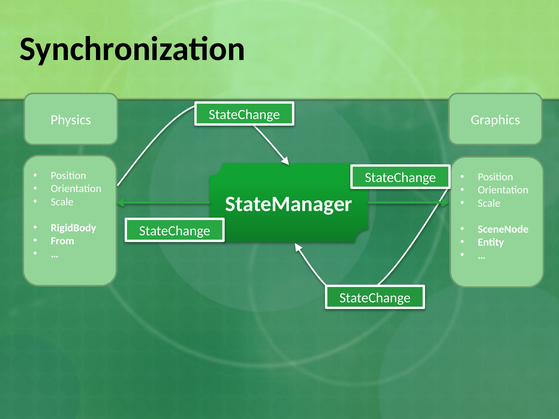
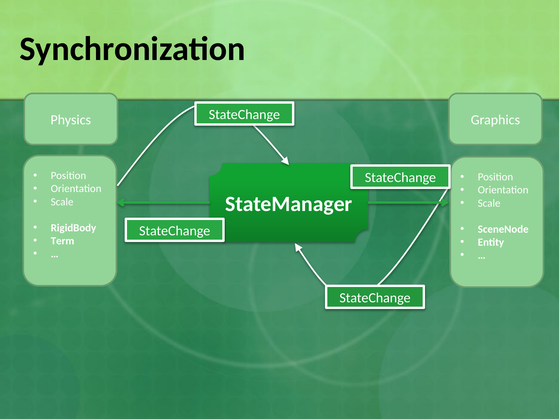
From: From -> Term
